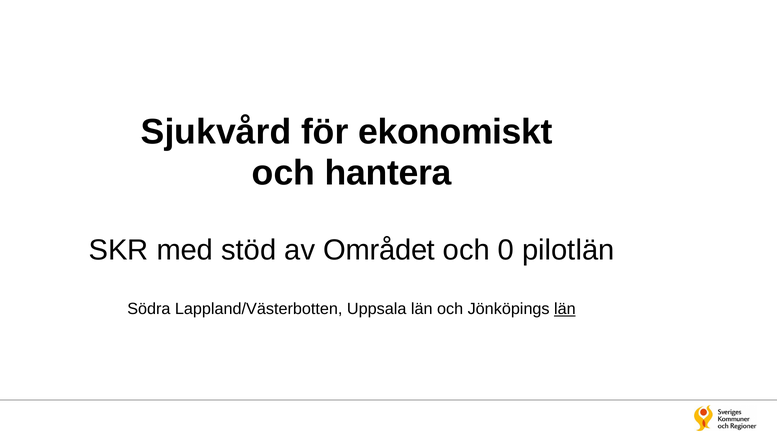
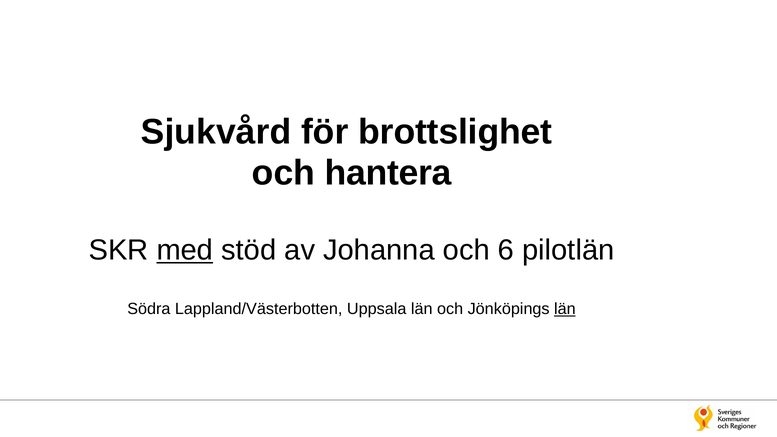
ekonomiskt: ekonomiskt -> brottslighet
med underline: none -> present
Området: Området -> Johanna
0: 0 -> 6
